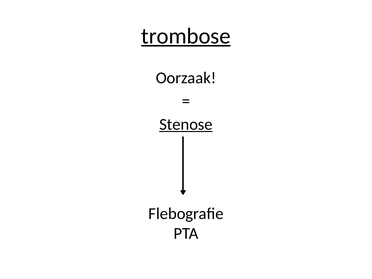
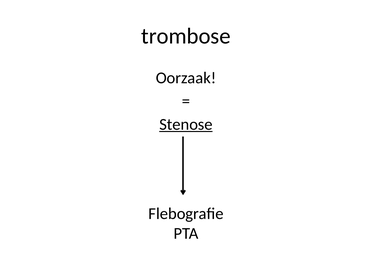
trombose underline: present -> none
